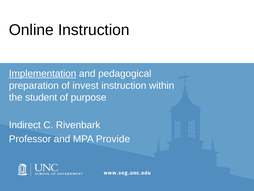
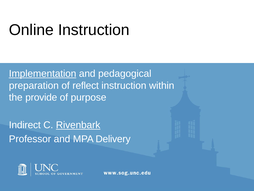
invest: invest -> reflect
student: student -> provide
Rivenbark underline: none -> present
Provide: Provide -> Delivery
